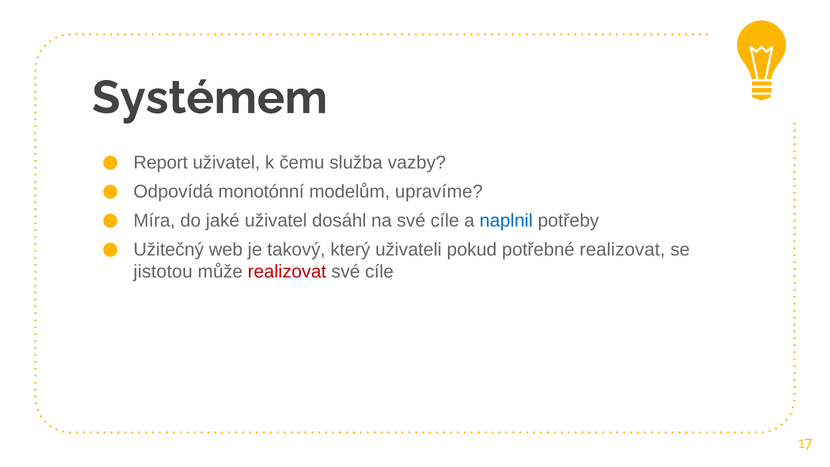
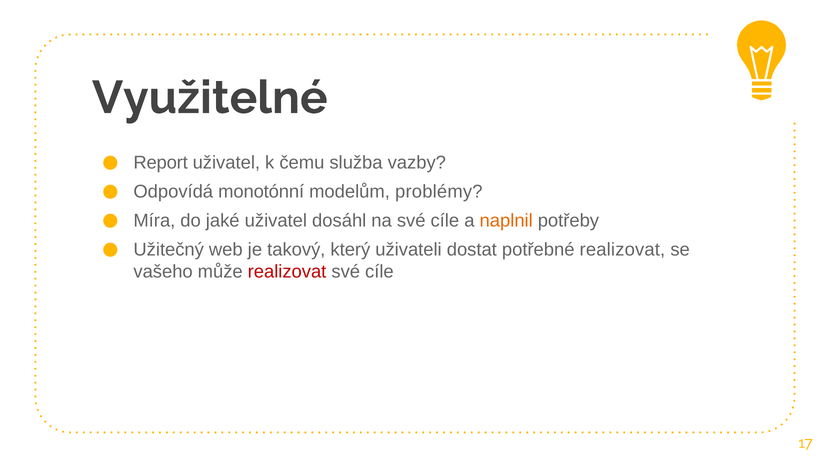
Systémem: Systémem -> Využitelné
upravíme: upravíme -> problémy
naplnil colour: blue -> orange
pokud: pokud -> dostat
jistotou: jistotou -> vašeho
